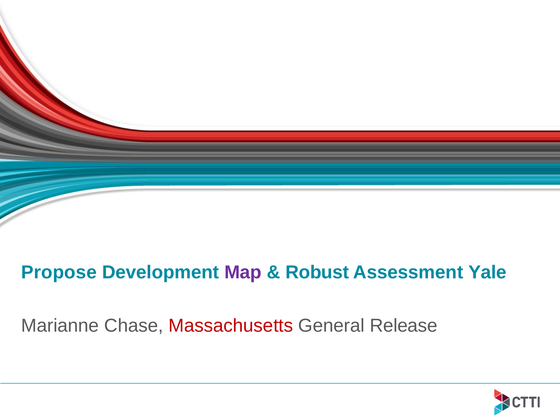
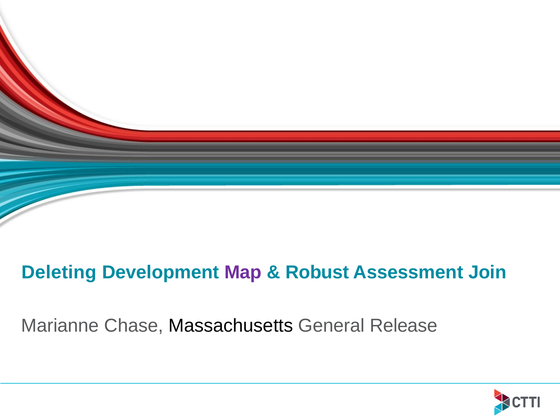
Propose: Propose -> Deleting
Yale: Yale -> Join
Massachusetts colour: red -> black
